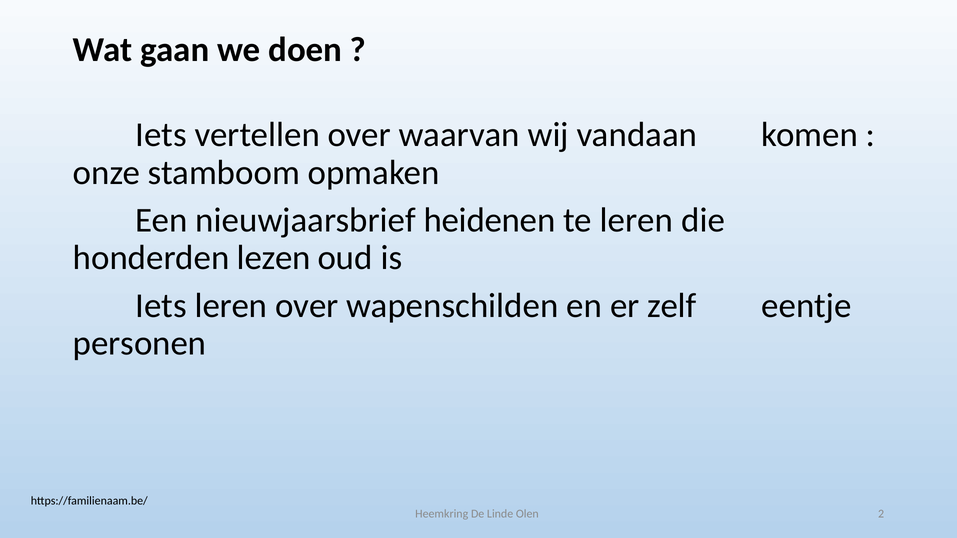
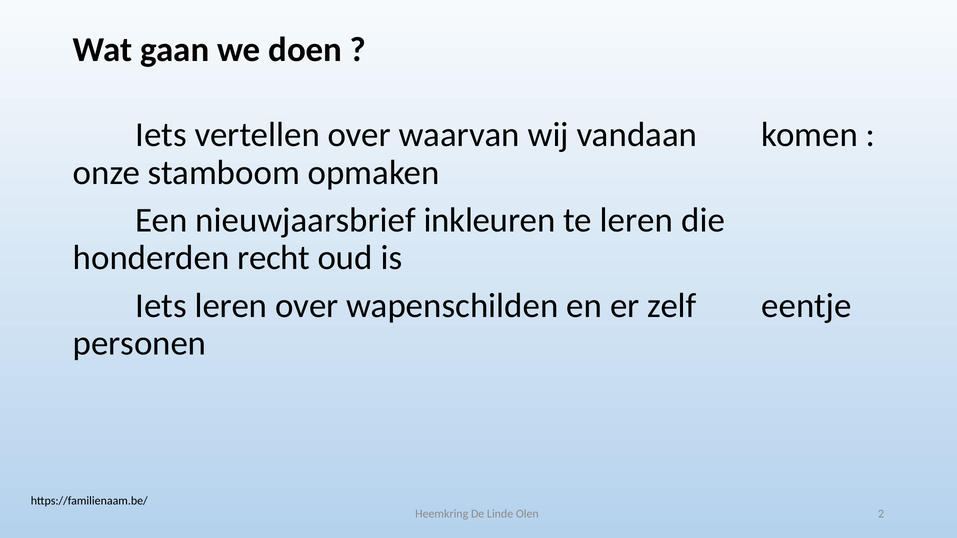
heidenen: heidenen -> inkleuren
lezen: lezen -> recht
